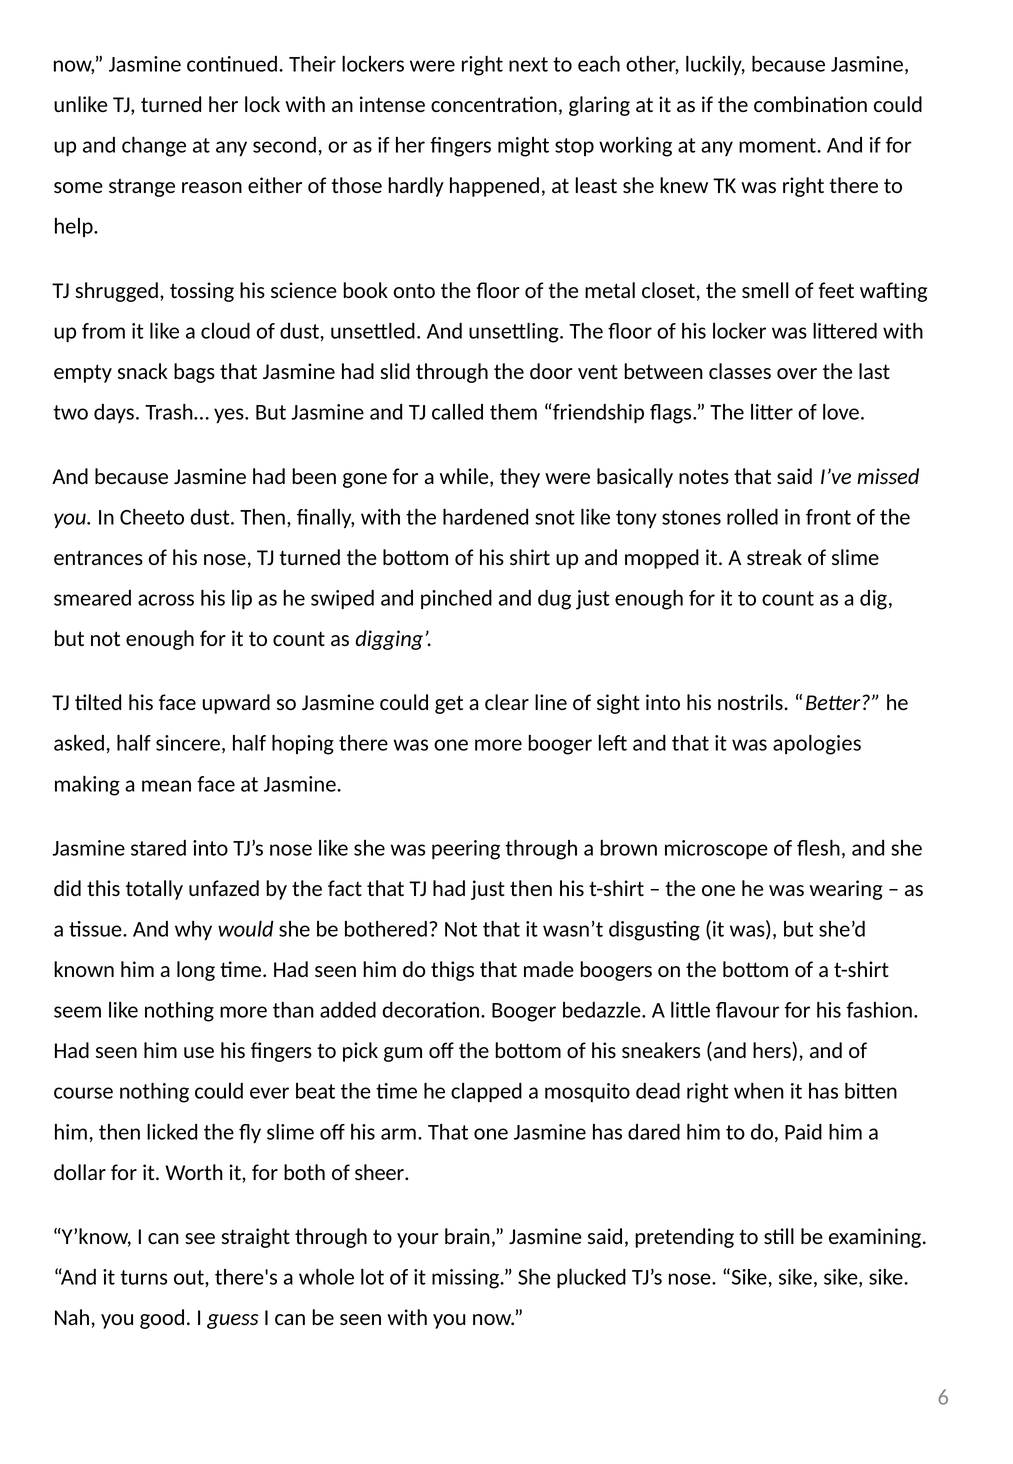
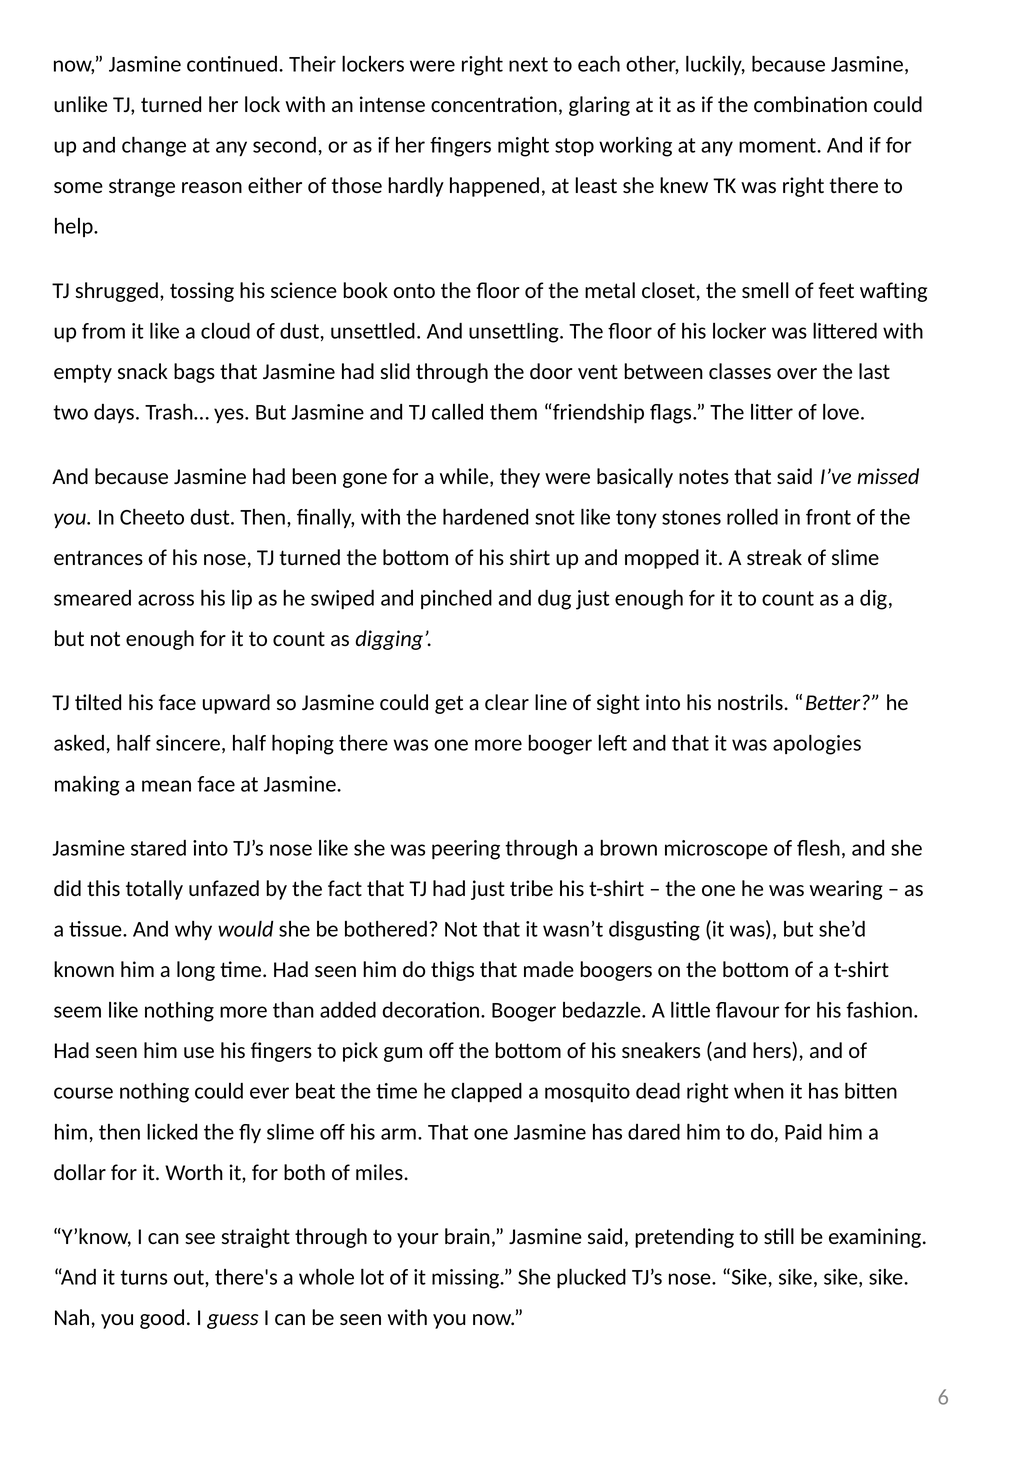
just then: then -> tribe
sheer: sheer -> miles
